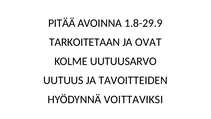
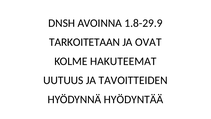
PITÄÄ: PITÄÄ -> DNSH
UUTUUSARVO: UUTUUSARVO -> HAKUTEEMAT
VOITTAVIKSI: VOITTAVIKSI -> HYÖDYNTÄÄ
